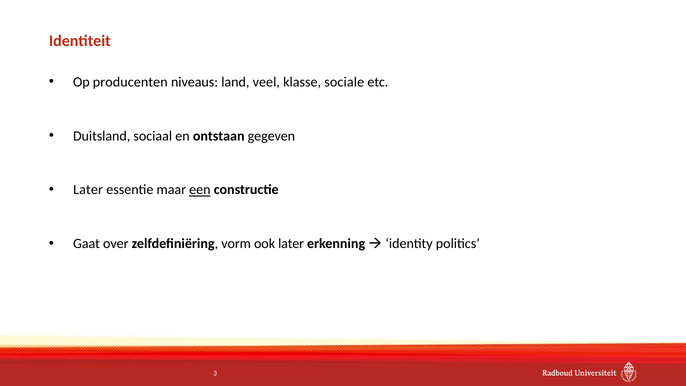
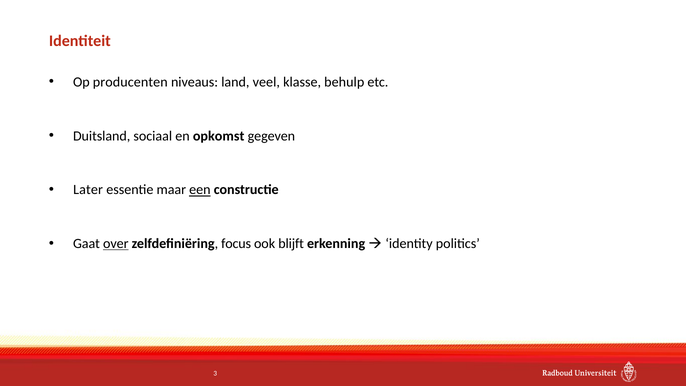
sociale: sociale -> behulp
ontstaan: ontstaan -> opkomst
over underline: none -> present
vorm: vorm -> focus
ook later: later -> blijft
